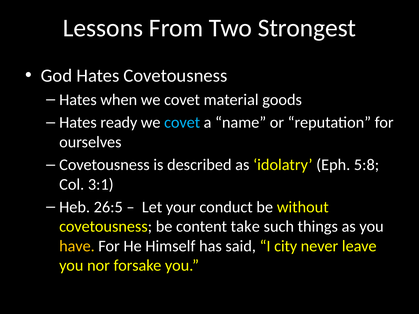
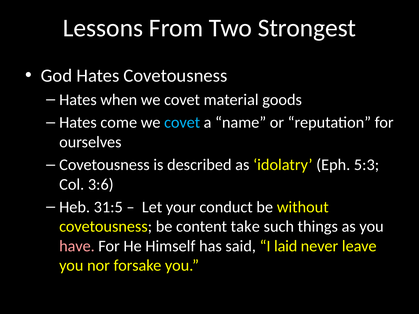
ready: ready -> come
5:8: 5:8 -> 5:3
3:1: 3:1 -> 3:6
26:5: 26:5 -> 31:5
have colour: yellow -> pink
city: city -> laid
